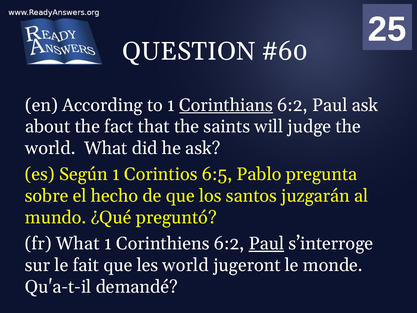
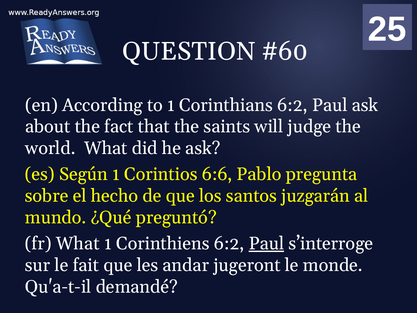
Corinthians underline: present -> none
6:5: 6:5 -> 6:6
les world: world -> andar
